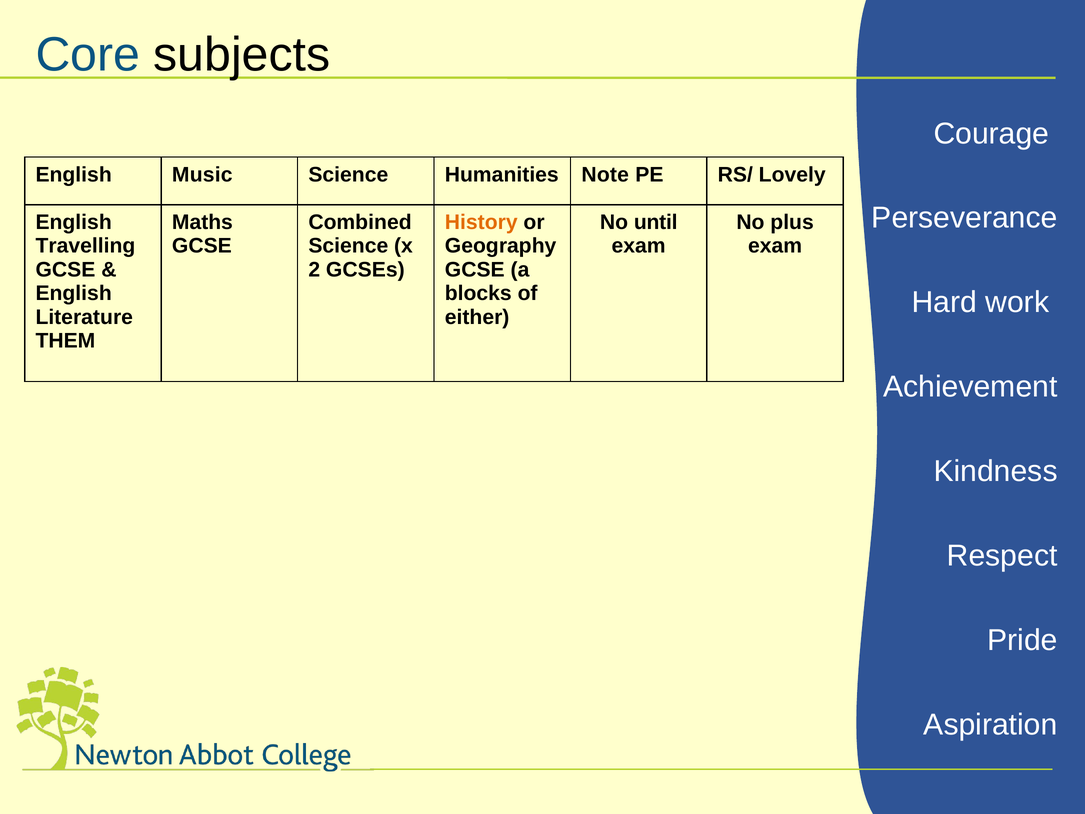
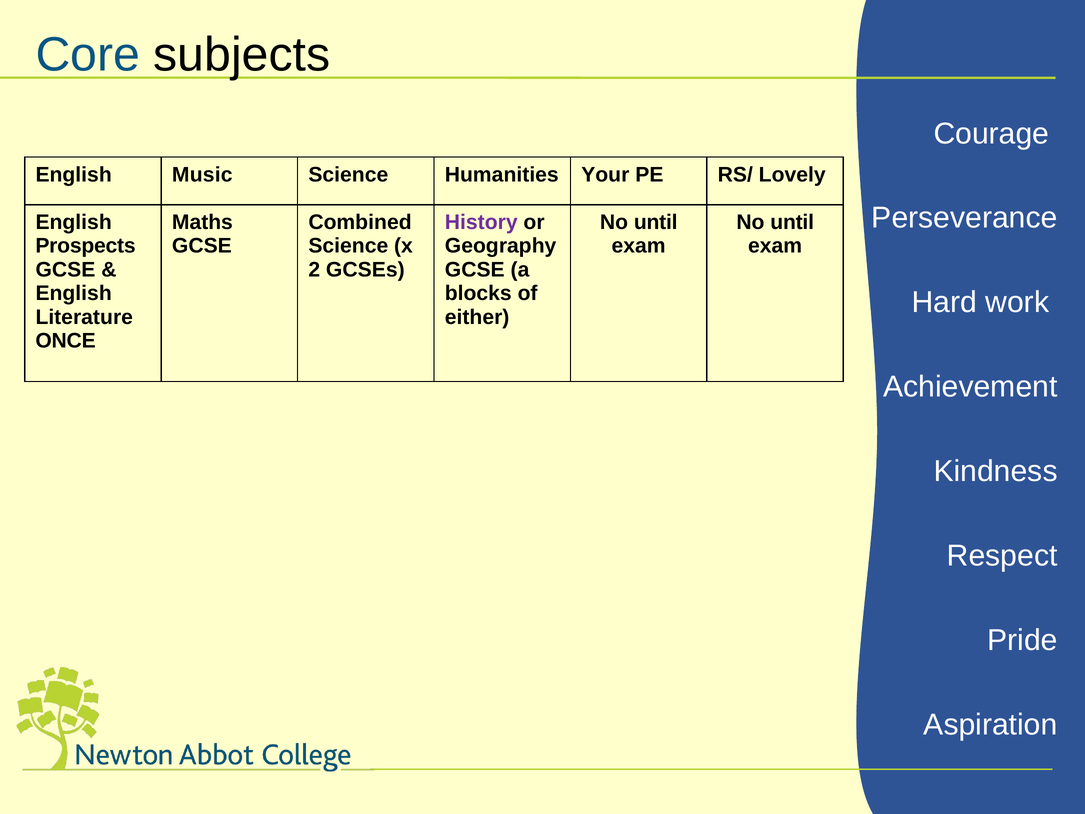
Note: Note -> Your
History colour: orange -> purple
plus at (792, 222): plus -> until
Travelling: Travelling -> Prospects
THEM: THEM -> ONCE
